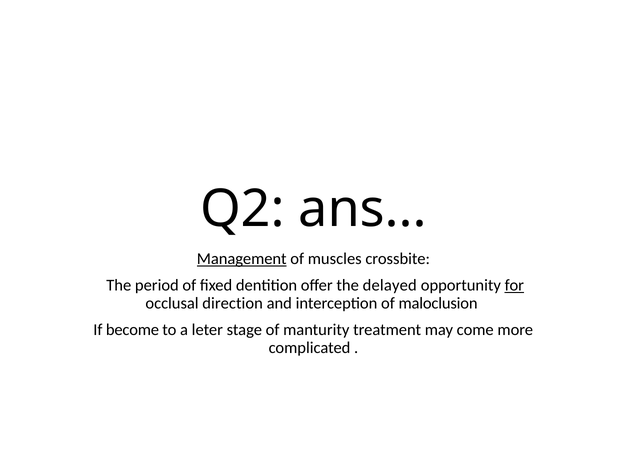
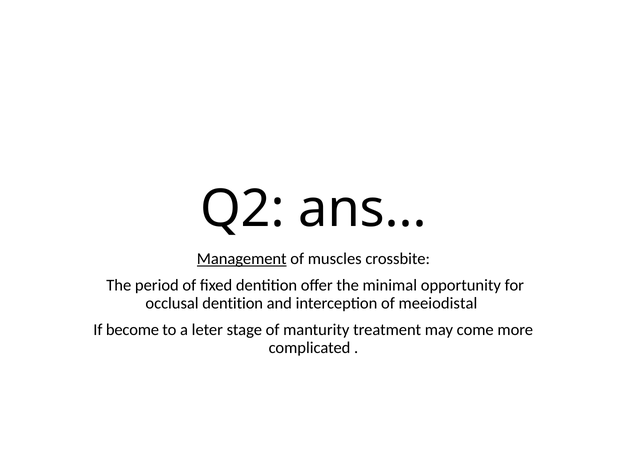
delayed: delayed -> minimal
for underline: present -> none
occlusal direction: direction -> dentition
maloclusion: maloclusion -> meeiodistal
